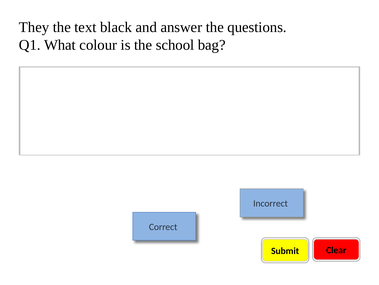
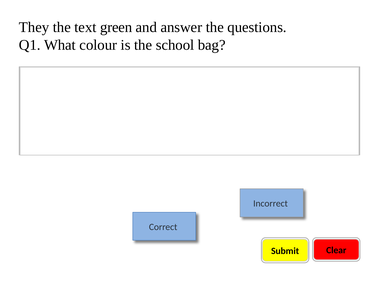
black: black -> green
